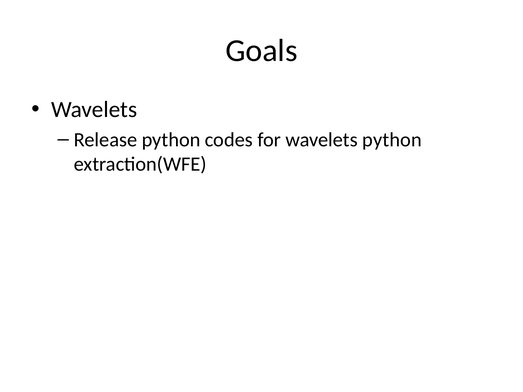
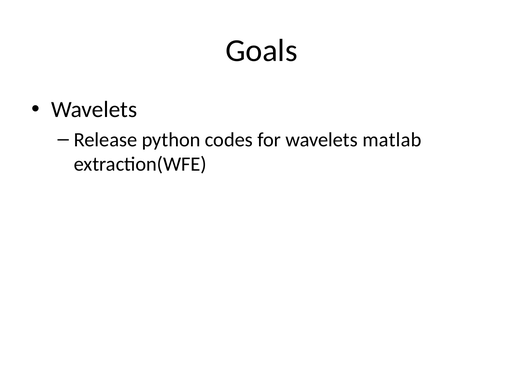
wavelets python: python -> matlab
